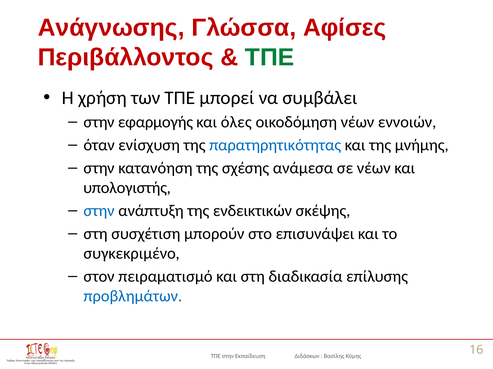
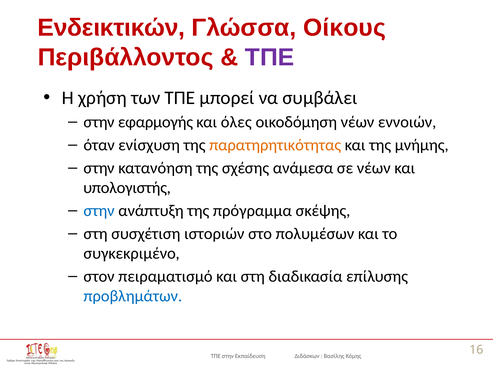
Ανάγνωσης: Ανάγνωσης -> Ενδεικτικών
Αφίσες: Αφίσες -> Οίκους
ΤΠΕ at (270, 58) colour: green -> purple
παρατηρητικότητας colour: blue -> orange
ενδεικτικών: ενδεικτικών -> πρόγραμμα
μπορούν: μπορούν -> ιστοριών
επισυνάψει: επισυνάψει -> πολυμέσων
